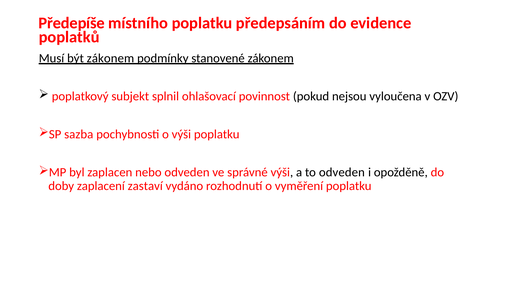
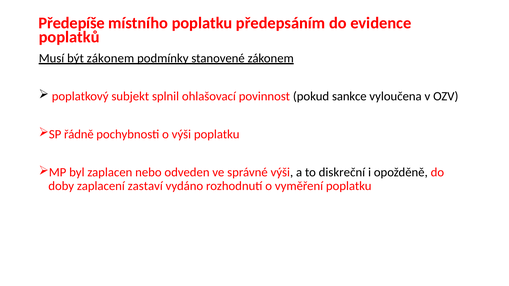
nejsou: nejsou -> sankce
sazba: sazba -> řádně
to odveden: odveden -> diskreční
